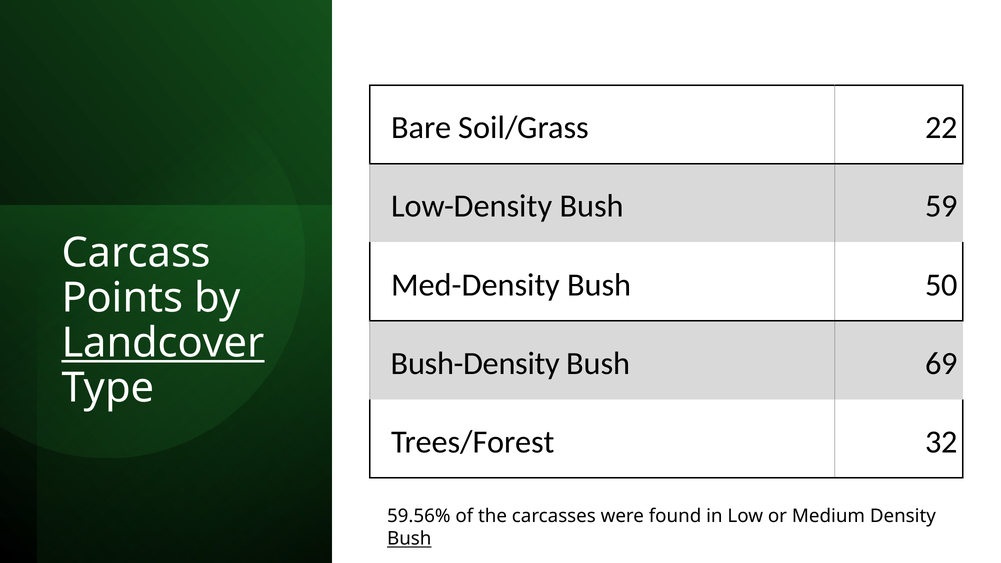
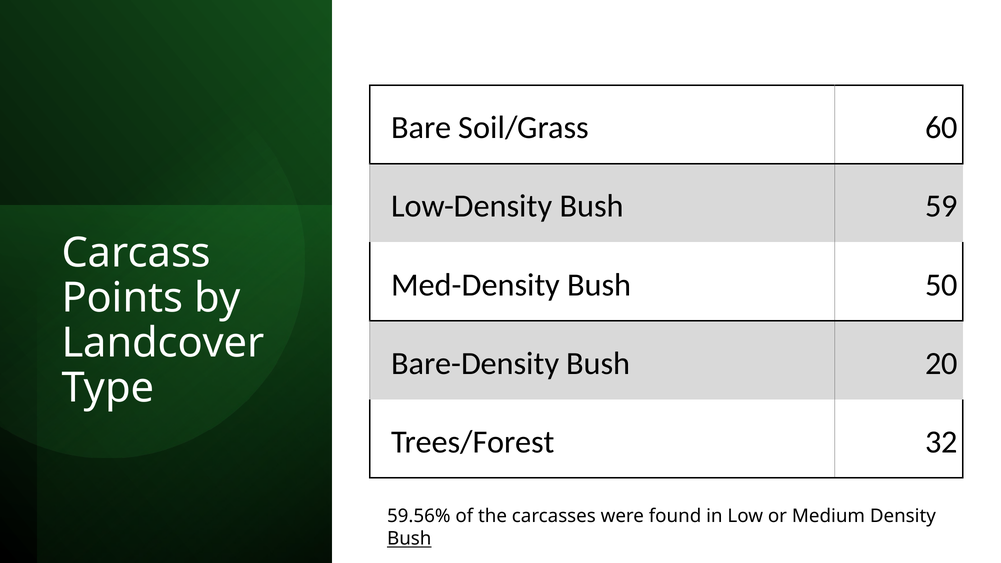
22: 22 -> 60
Landcover underline: present -> none
Bush-Density: Bush-Density -> Bare-Density
69: 69 -> 20
